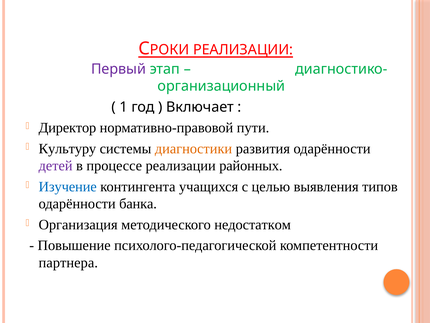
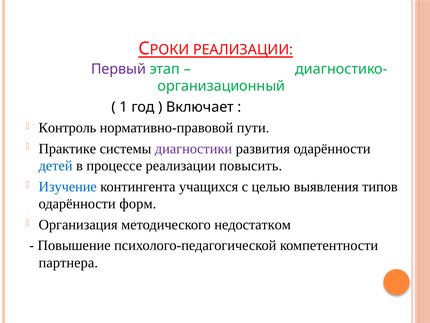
Директор: Директор -> Контроль
Культуру: Культуру -> Практике
диагностики colour: orange -> purple
детей colour: purple -> blue
районных: районных -> повысить
банка: банка -> форм
